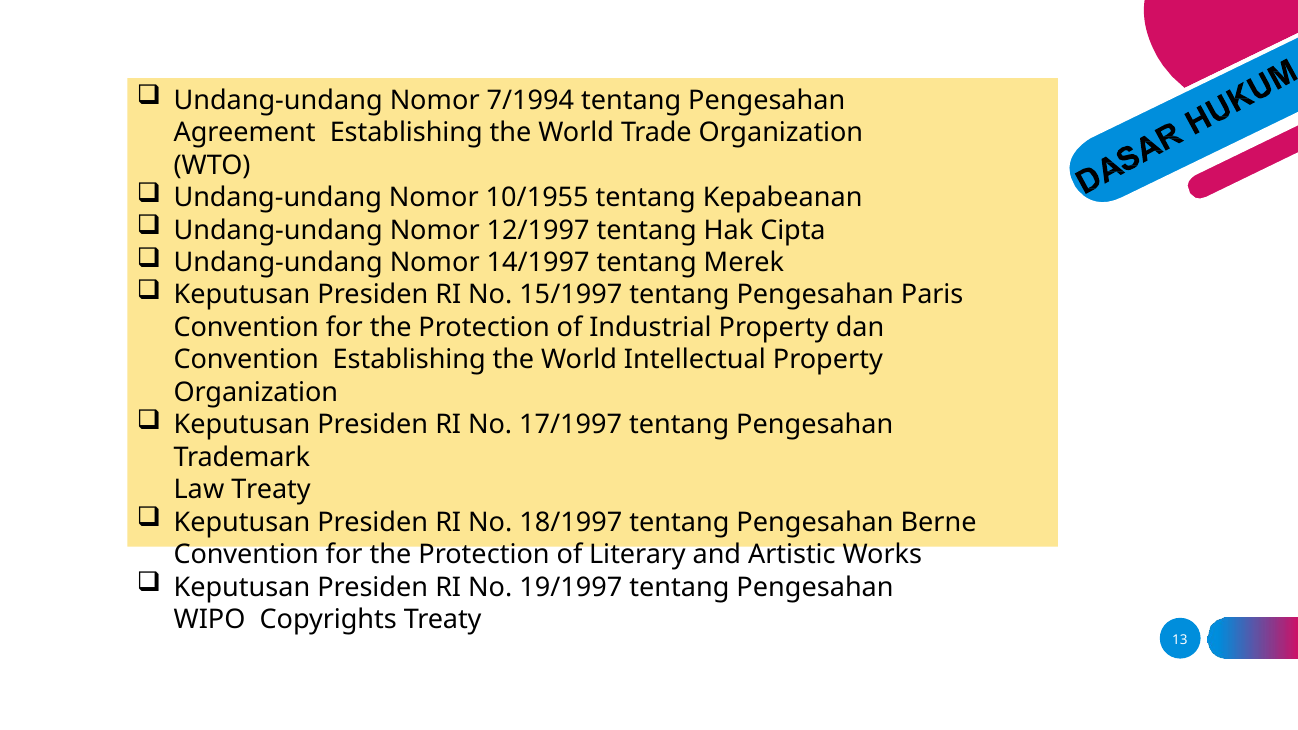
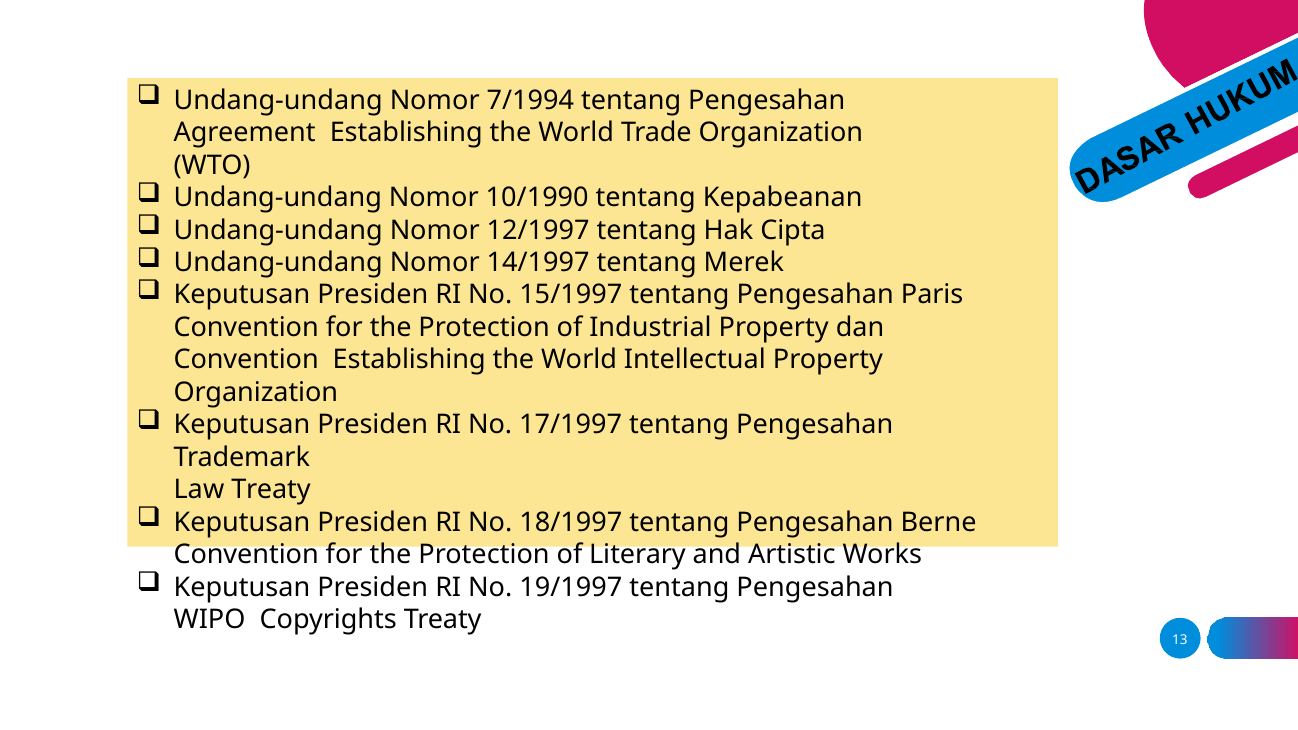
10/1955: 10/1955 -> 10/1990
